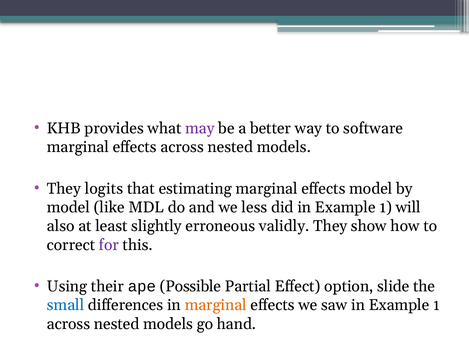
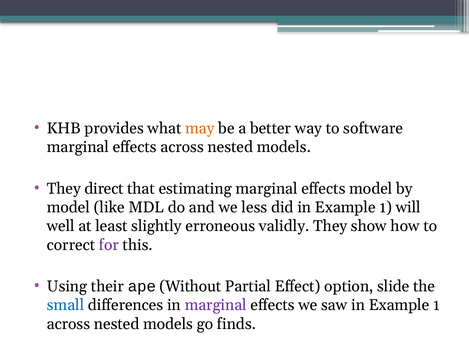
may colour: purple -> orange
logits: logits -> direct
also: also -> well
Possible: Possible -> Without
marginal at (216, 305) colour: orange -> purple
hand: hand -> finds
